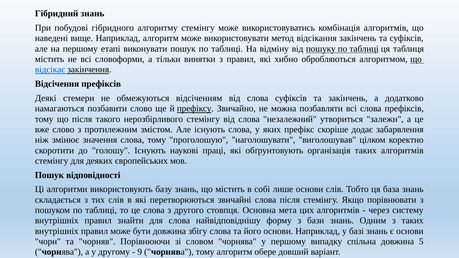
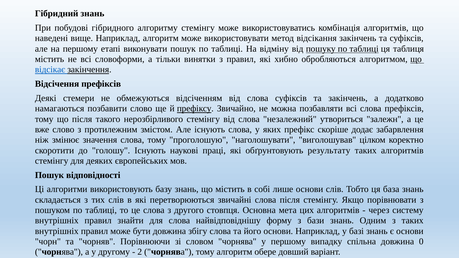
організація: організація -> результату
5: 5 -> 0
9: 9 -> 2
